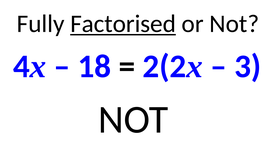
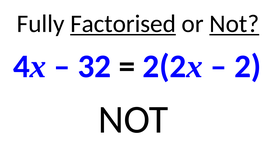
Not at (234, 24) underline: none -> present
18: 18 -> 32
3: 3 -> 2
